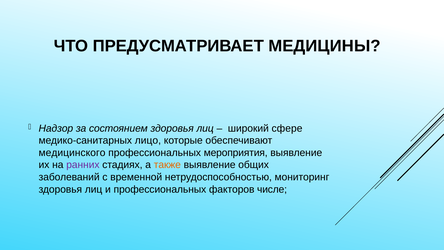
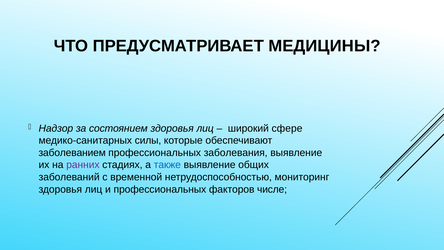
лицо: лицо -> силы
медицинского: медицинского -> заболеванием
мероприятия: мероприятия -> заболевания
также colour: orange -> blue
